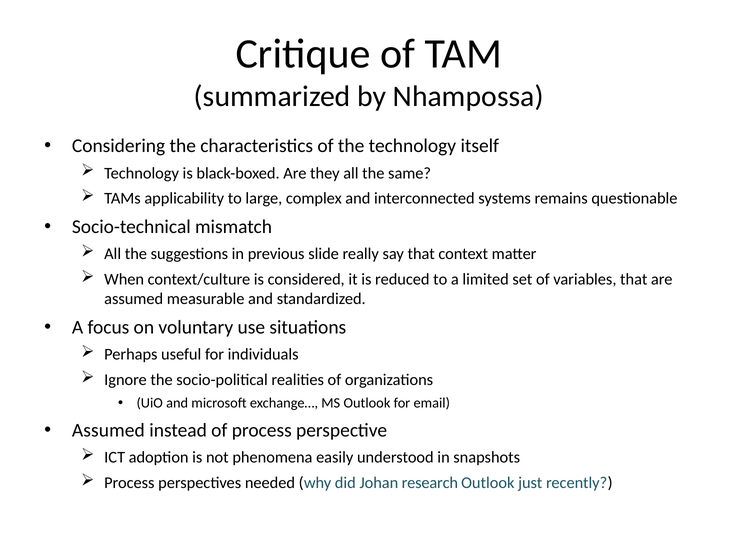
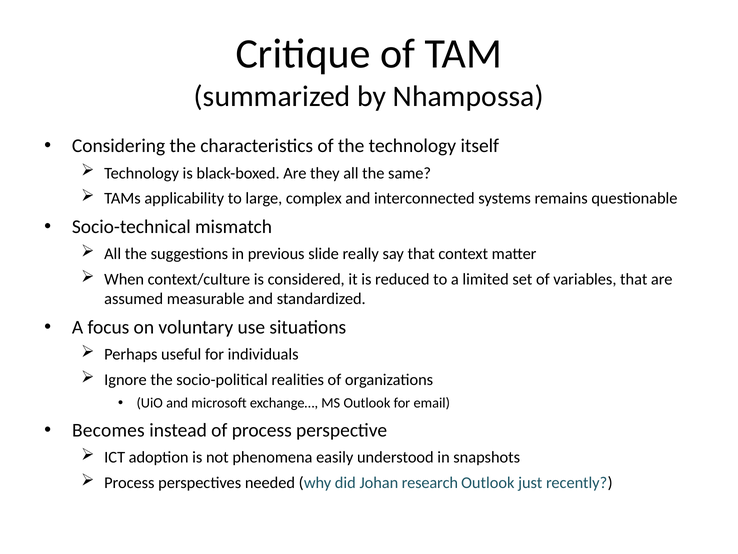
Assumed at (108, 430): Assumed -> Becomes
